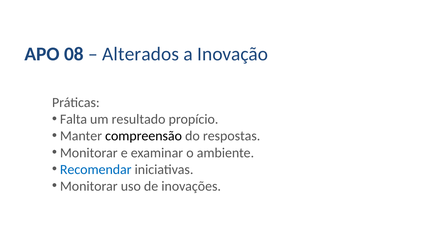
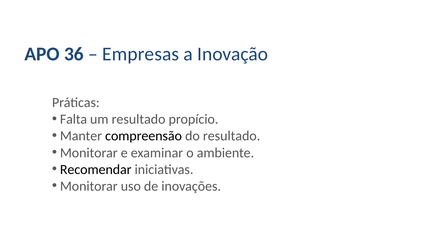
08: 08 -> 36
Alterados: Alterados -> Empresas
do respostas: respostas -> resultado
Recomendar colour: blue -> black
